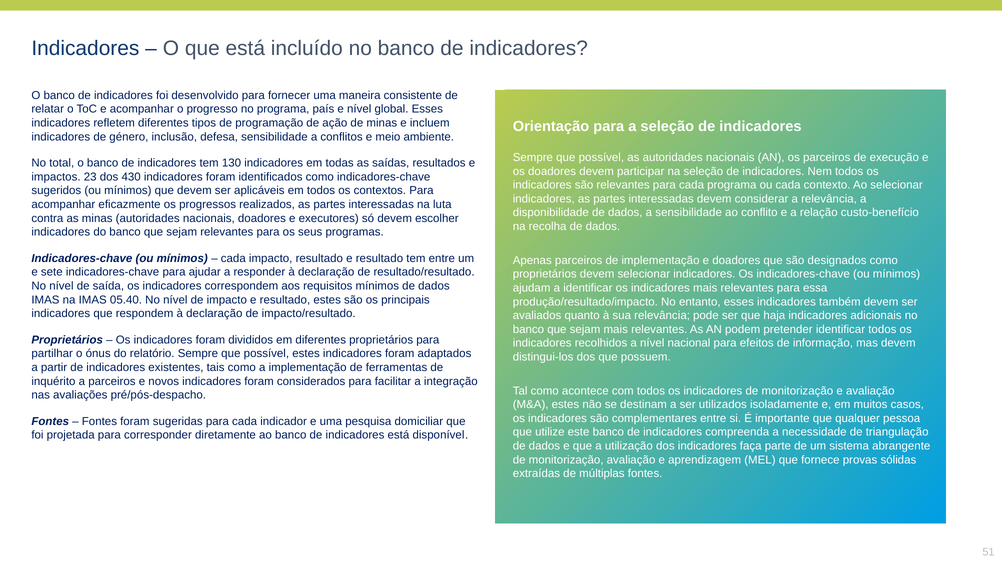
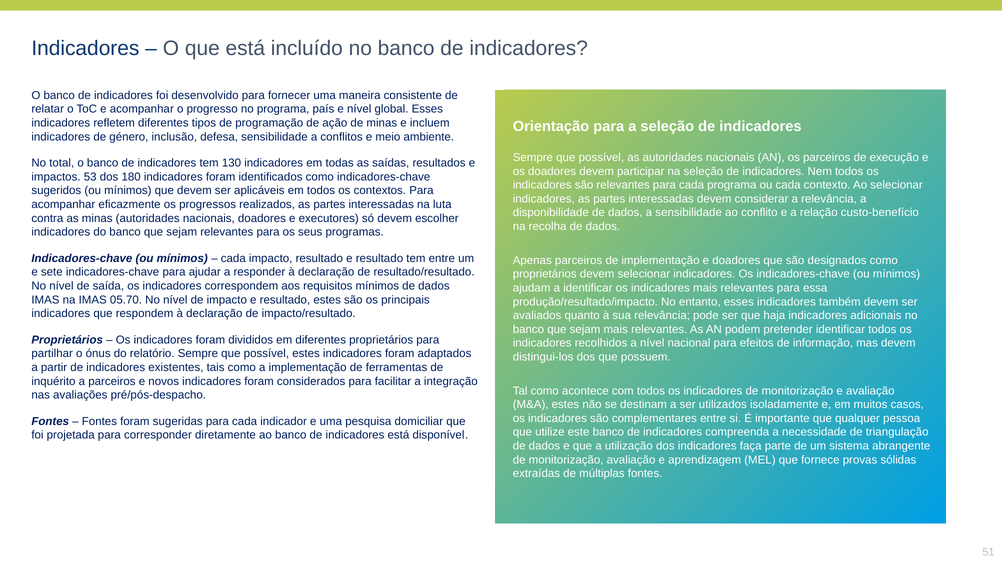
23: 23 -> 53
430: 430 -> 180
05.40: 05.40 -> 05.70
